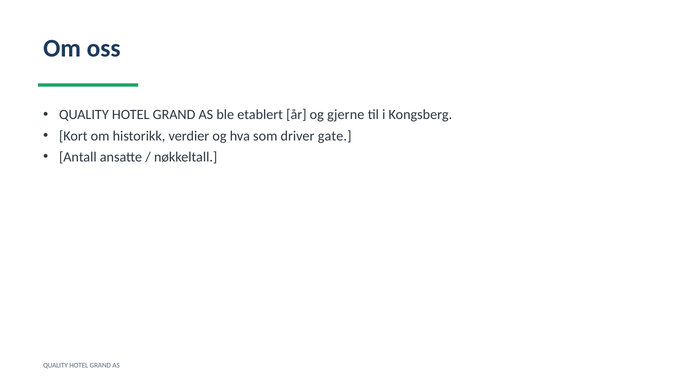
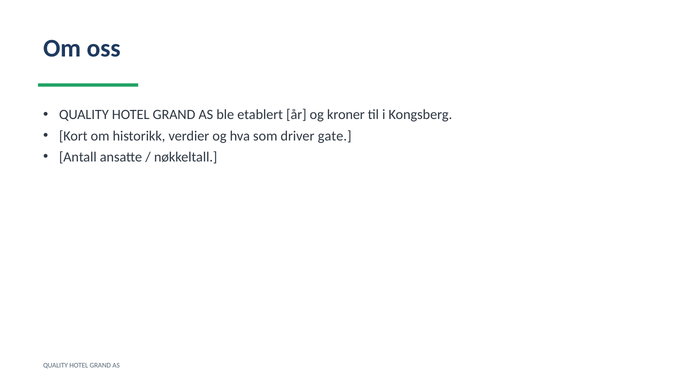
gjerne: gjerne -> kroner
